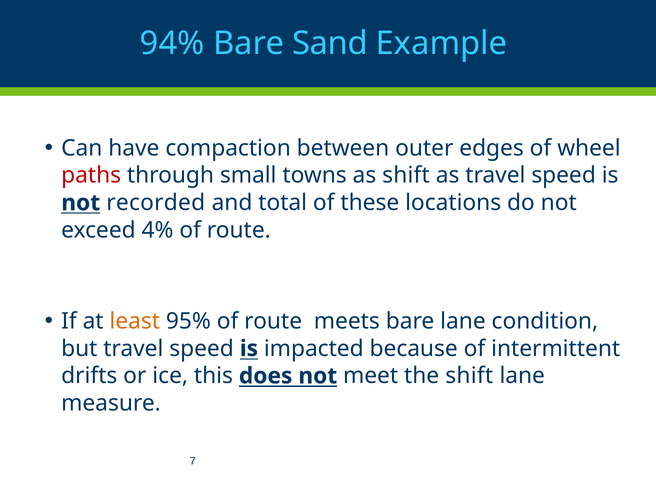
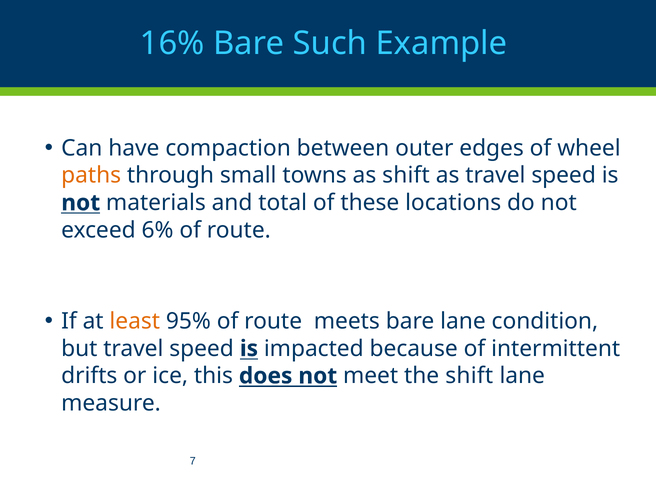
94%: 94% -> 16%
Sand: Sand -> Such
paths colour: red -> orange
recorded: recorded -> materials
4%: 4% -> 6%
